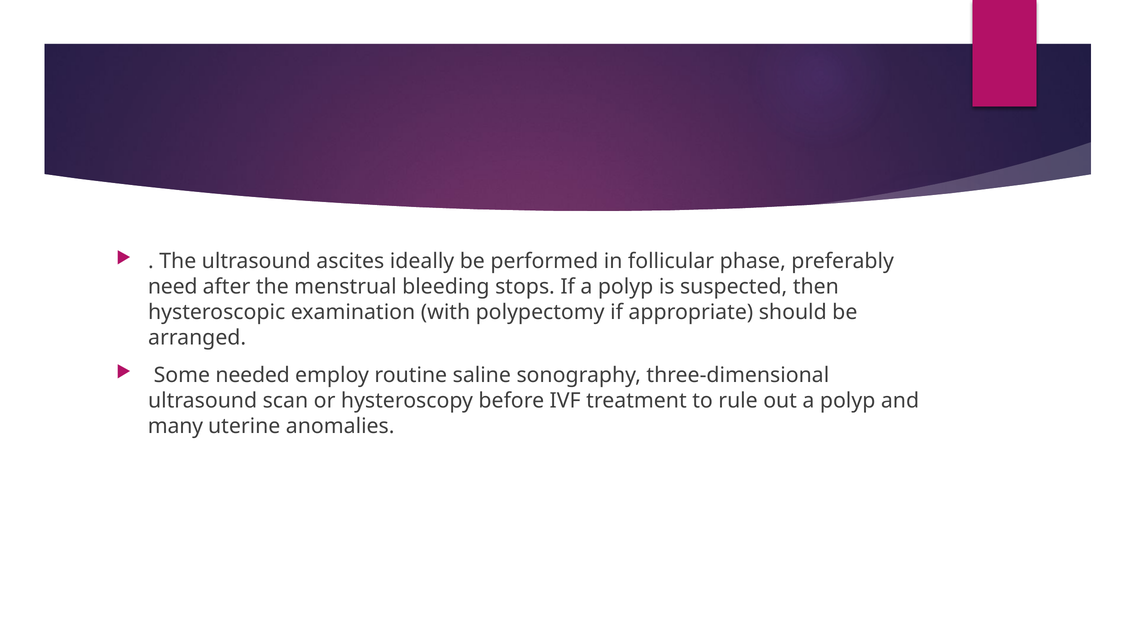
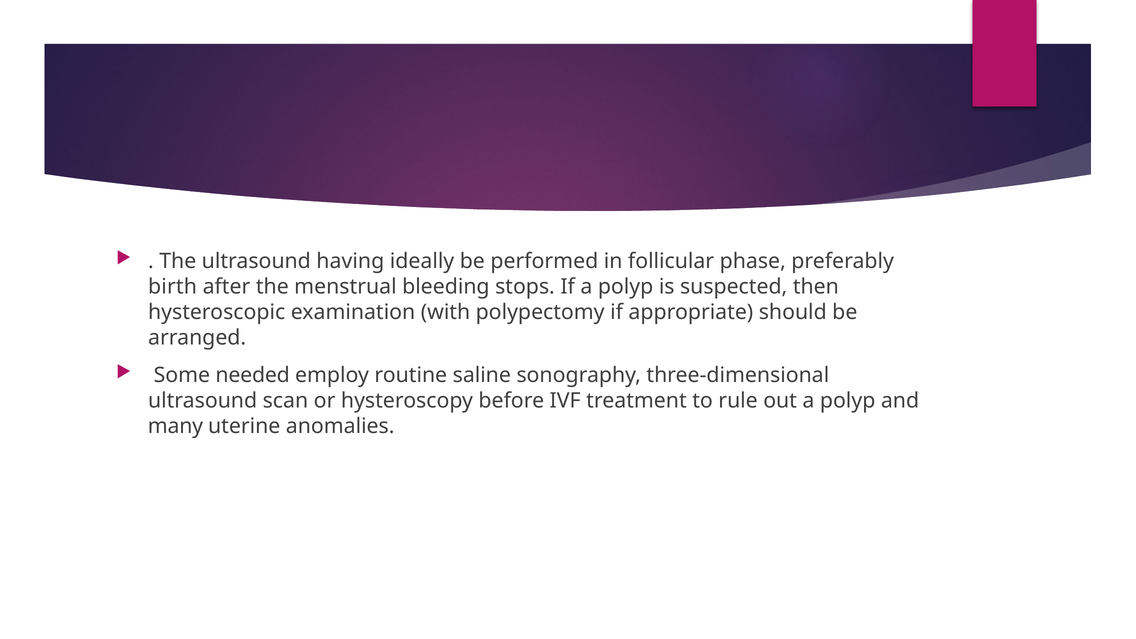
ascites: ascites -> having
need: need -> birth
